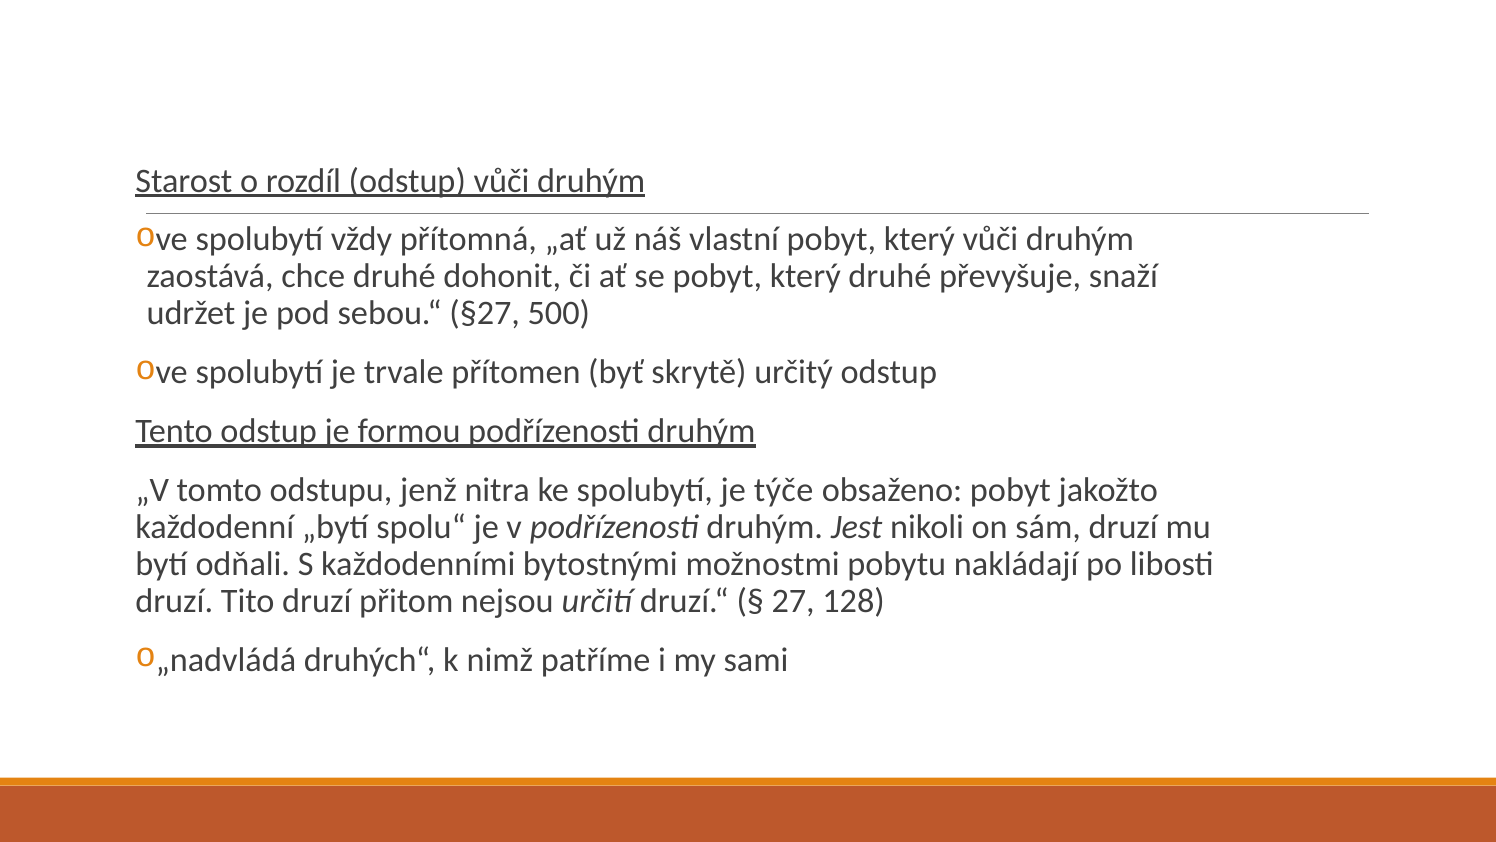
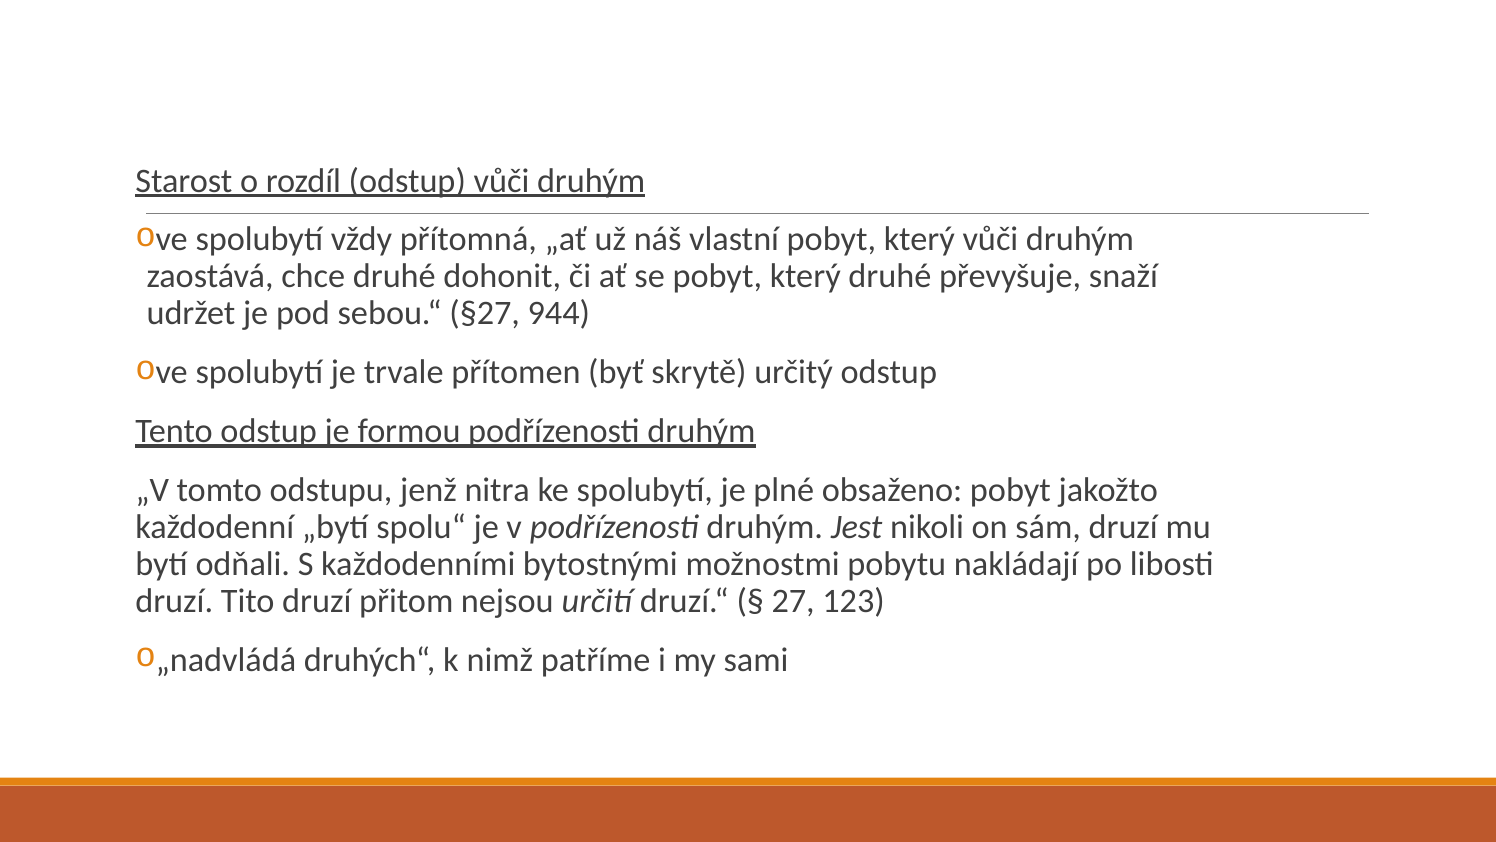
500: 500 -> 944
týče: týče -> plné
128: 128 -> 123
